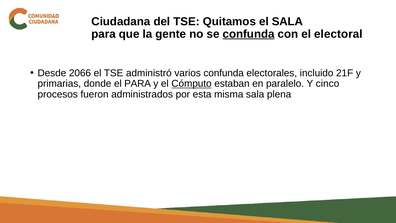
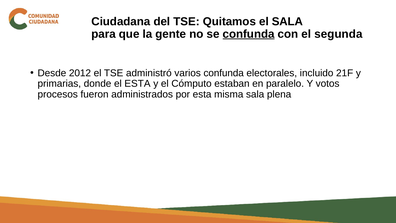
electoral: electoral -> segunda
2066: 2066 -> 2012
el PARA: PARA -> ESTA
Cómputo underline: present -> none
cinco: cinco -> votos
